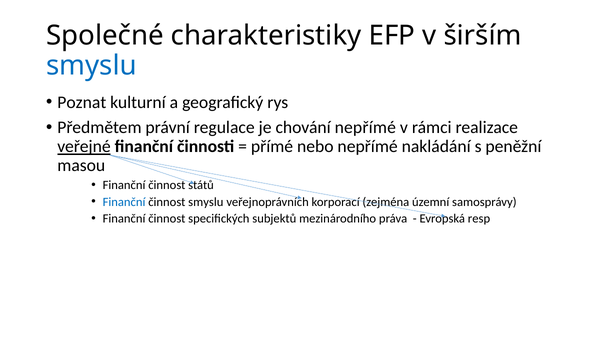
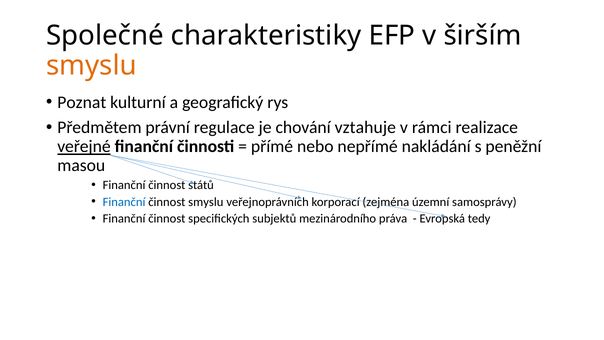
smyslu at (91, 66) colour: blue -> orange
chování nepřímé: nepřímé -> vztahuje
resp: resp -> tedy
